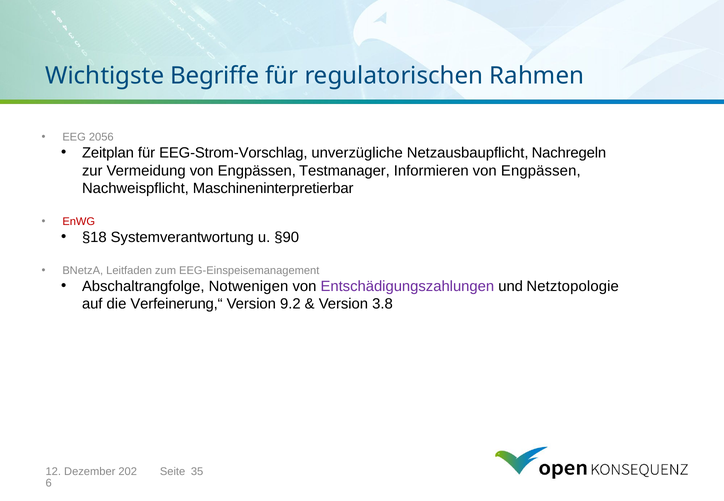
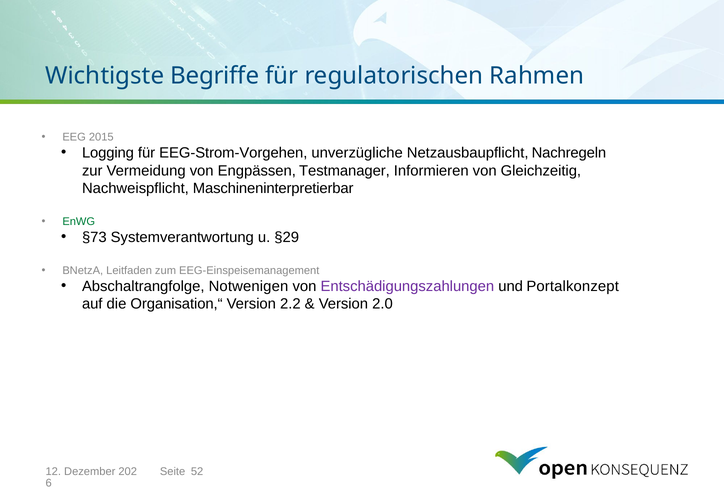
2056: 2056 -> 2015
Zeitplan: Zeitplan -> Logging
EEG-Strom-Vorschlag: EEG-Strom-Vorschlag -> EEG-Strom-Vorgehen
Informieren von Engpässen: Engpässen -> Gleichzeitig
EnWG colour: red -> green
§18: §18 -> §73
§90: §90 -> §29
Netztopologie: Netztopologie -> Portalkonzept
Verfeinerung,“: Verfeinerung,“ -> Organisation,“
9.2: 9.2 -> 2.2
3.8: 3.8 -> 2.0
35: 35 -> 52
